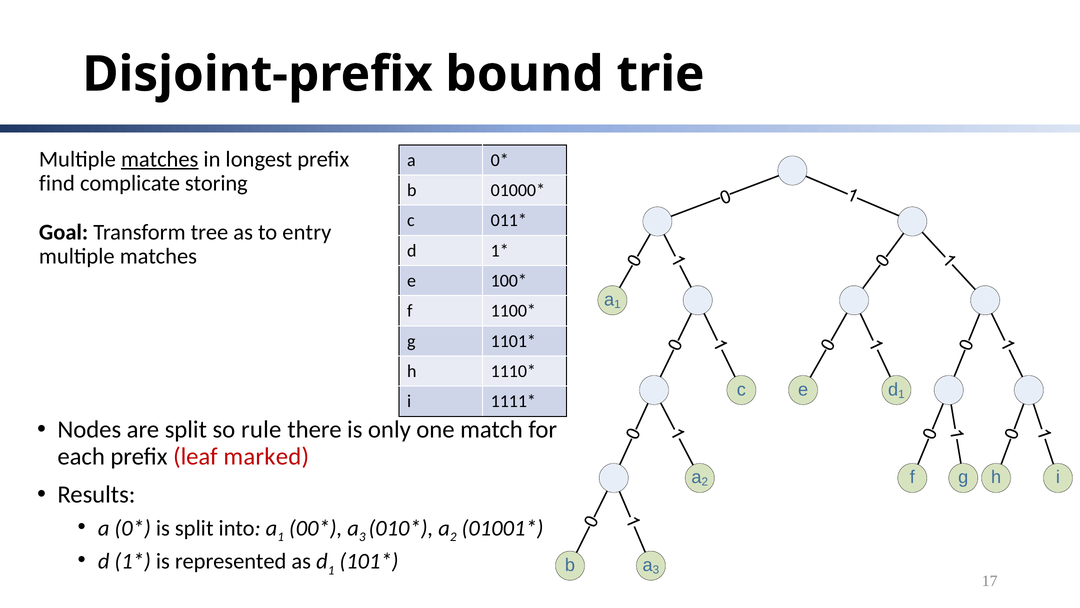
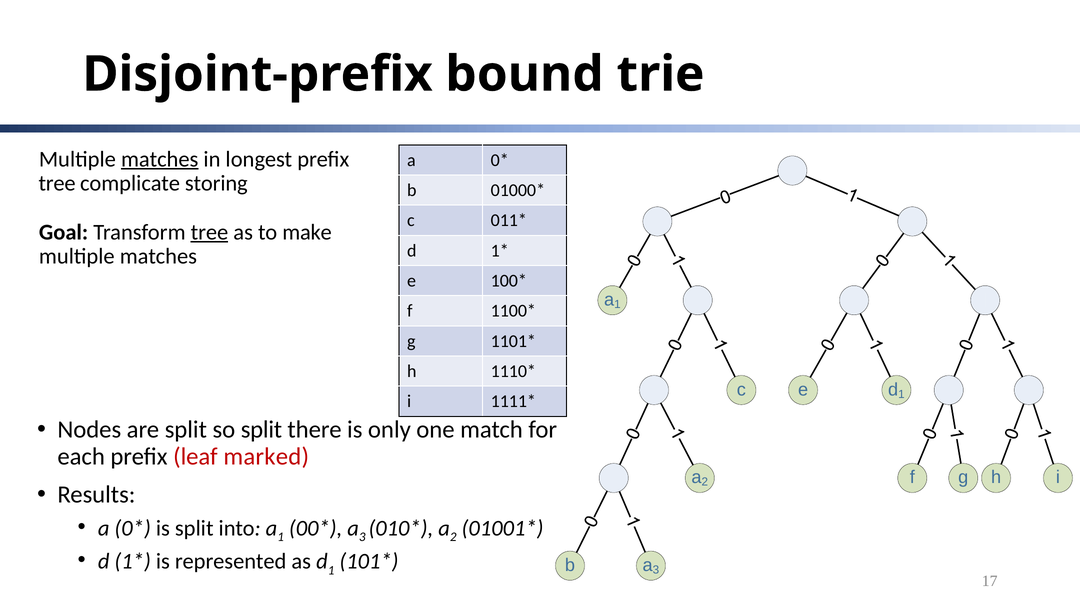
find at (57, 183): find -> tree
tree at (210, 232) underline: none -> present
entry: entry -> make
so rule: rule -> split
